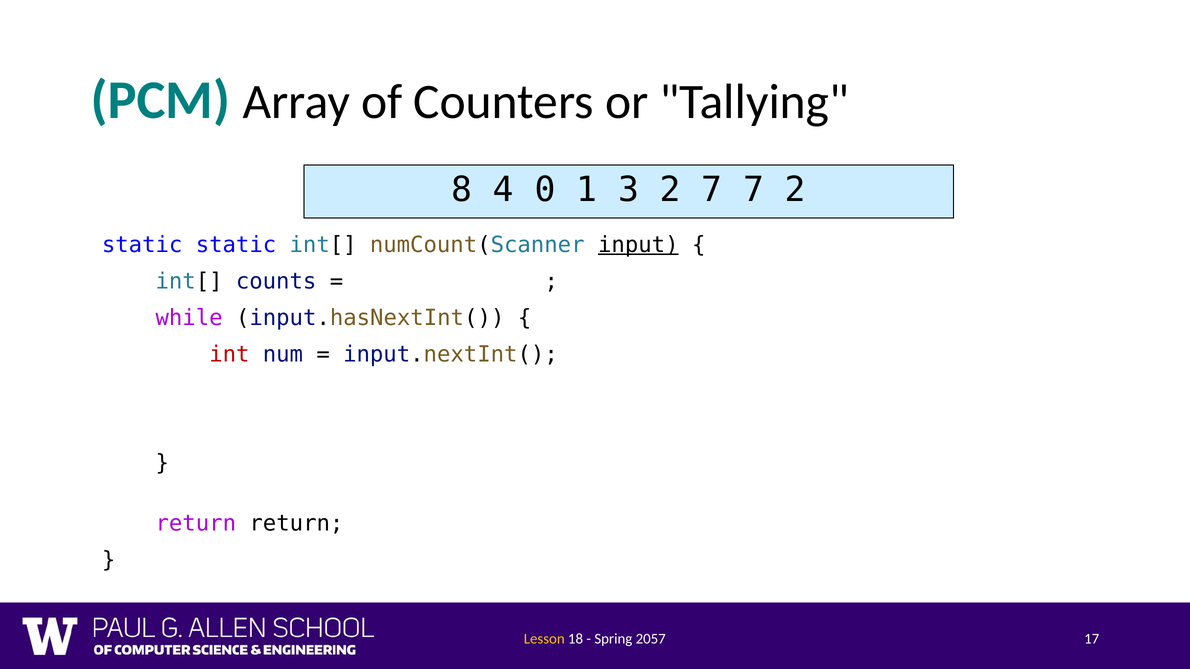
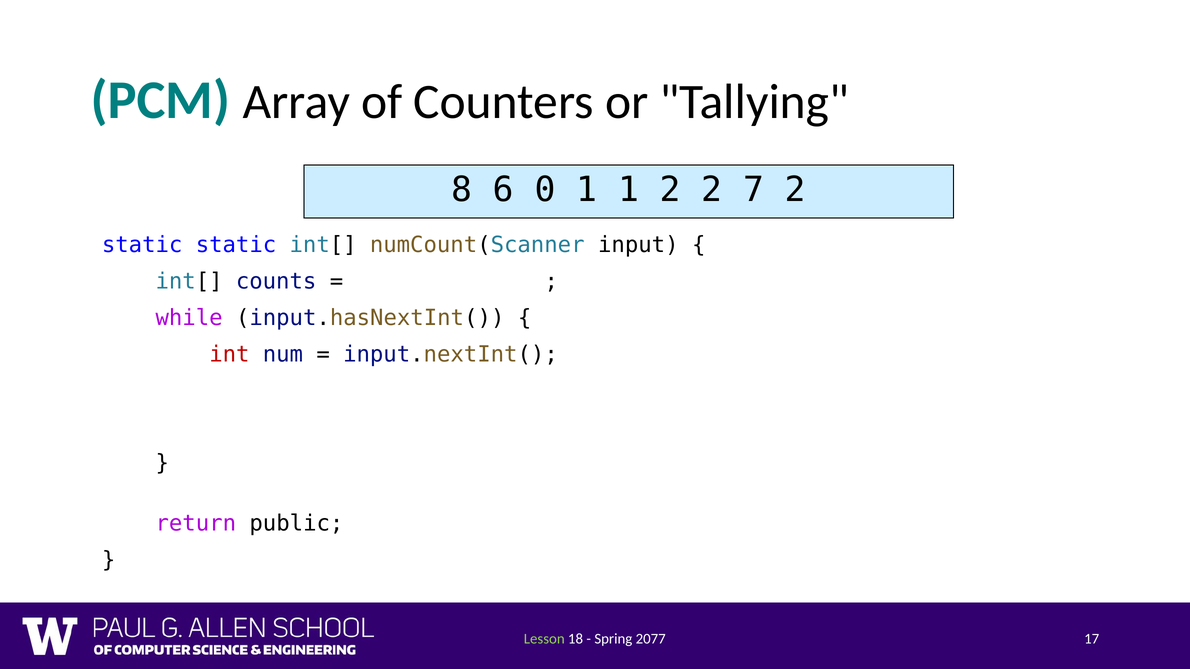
4: 4 -> 6
1 3: 3 -> 1
2 7: 7 -> 2
input underline: present -> none
return return: return -> public
Lesson colour: yellow -> light green
2057: 2057 -> 2077
